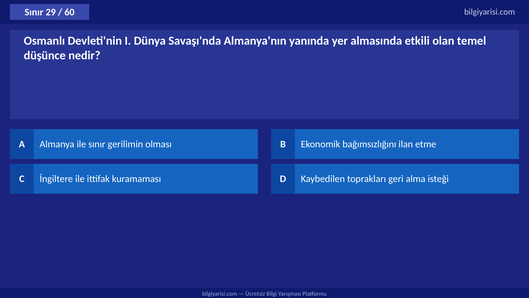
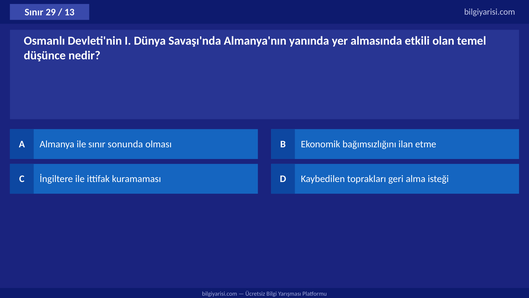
60: 60 -> 13
gerilimin: gerilimin -> sonunda
